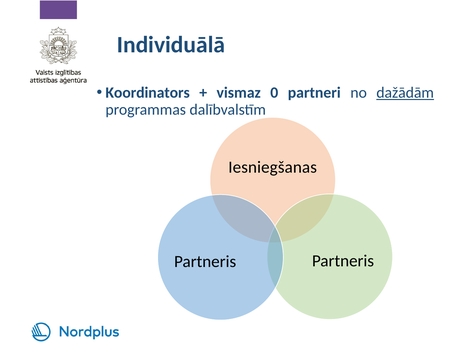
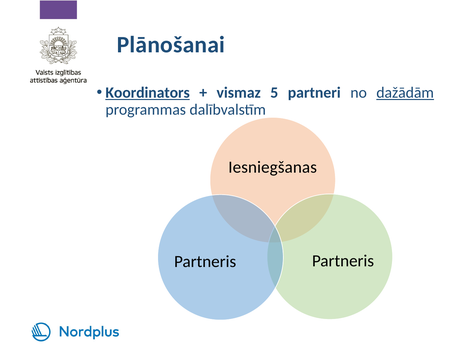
Individuālā: Individuālā -> Plānošanai
Koordinators underline: none -> present
0: 0 -> 5
